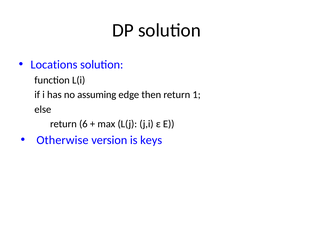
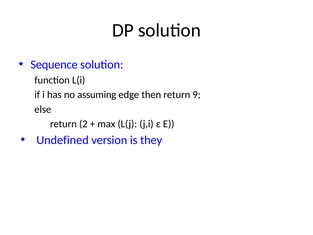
Locations: Locations -> Sequence
1: 1 -> 9
6: 6 -> 2
Otherwise: Otherwise -> Undefined
keys: keys -> they
